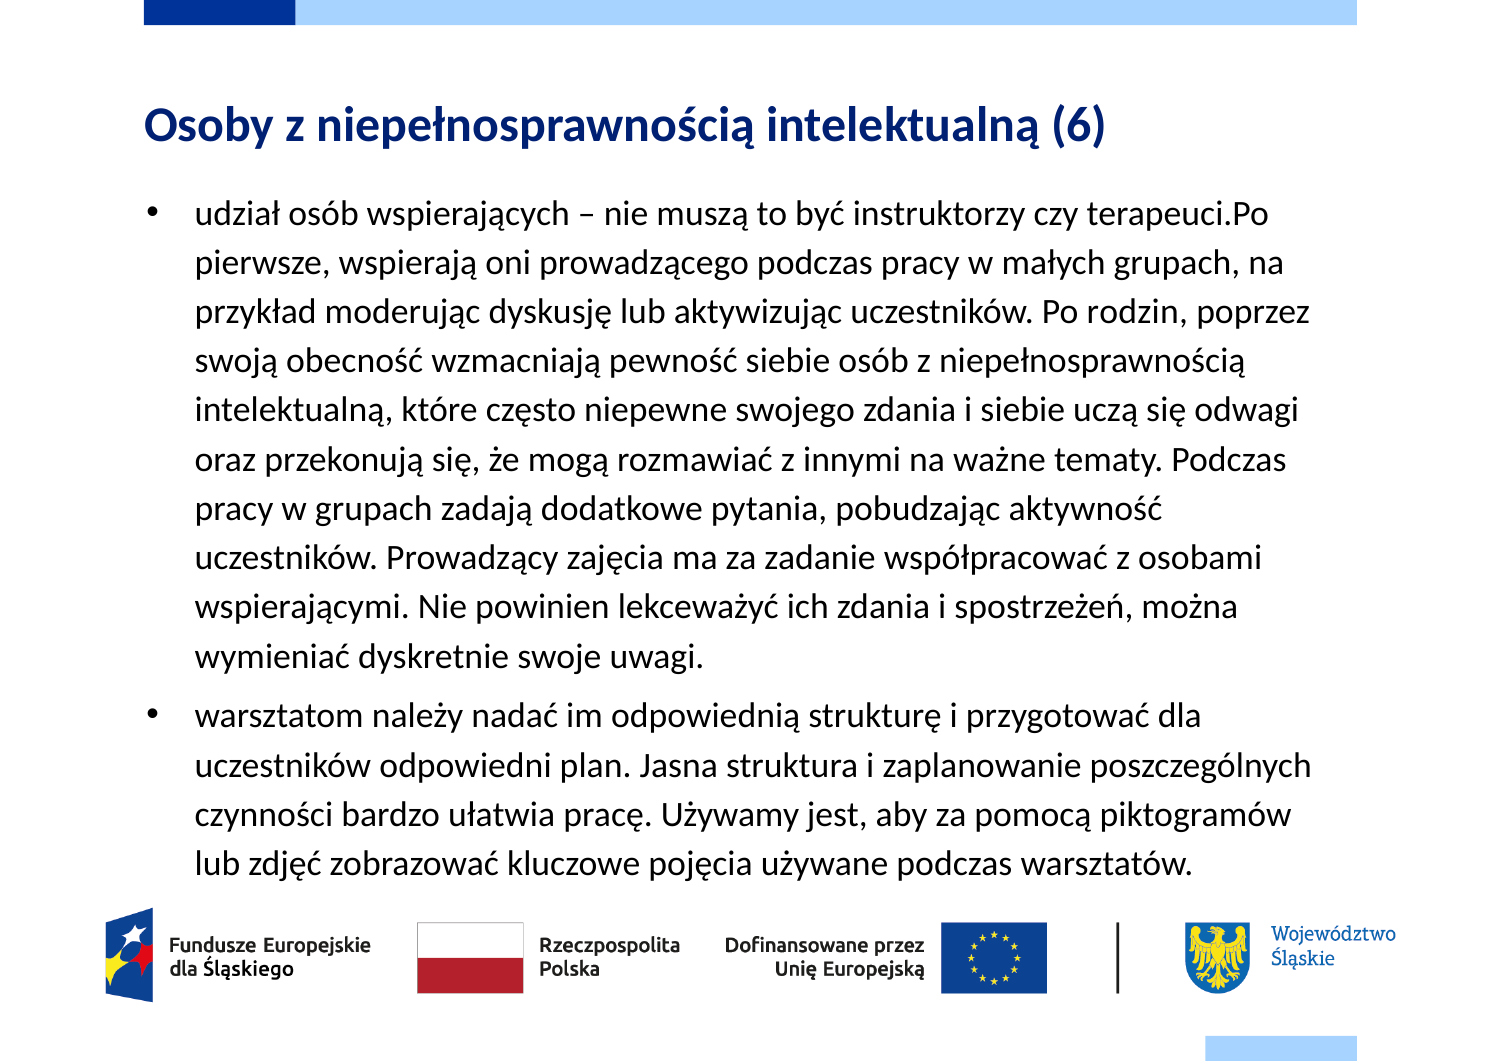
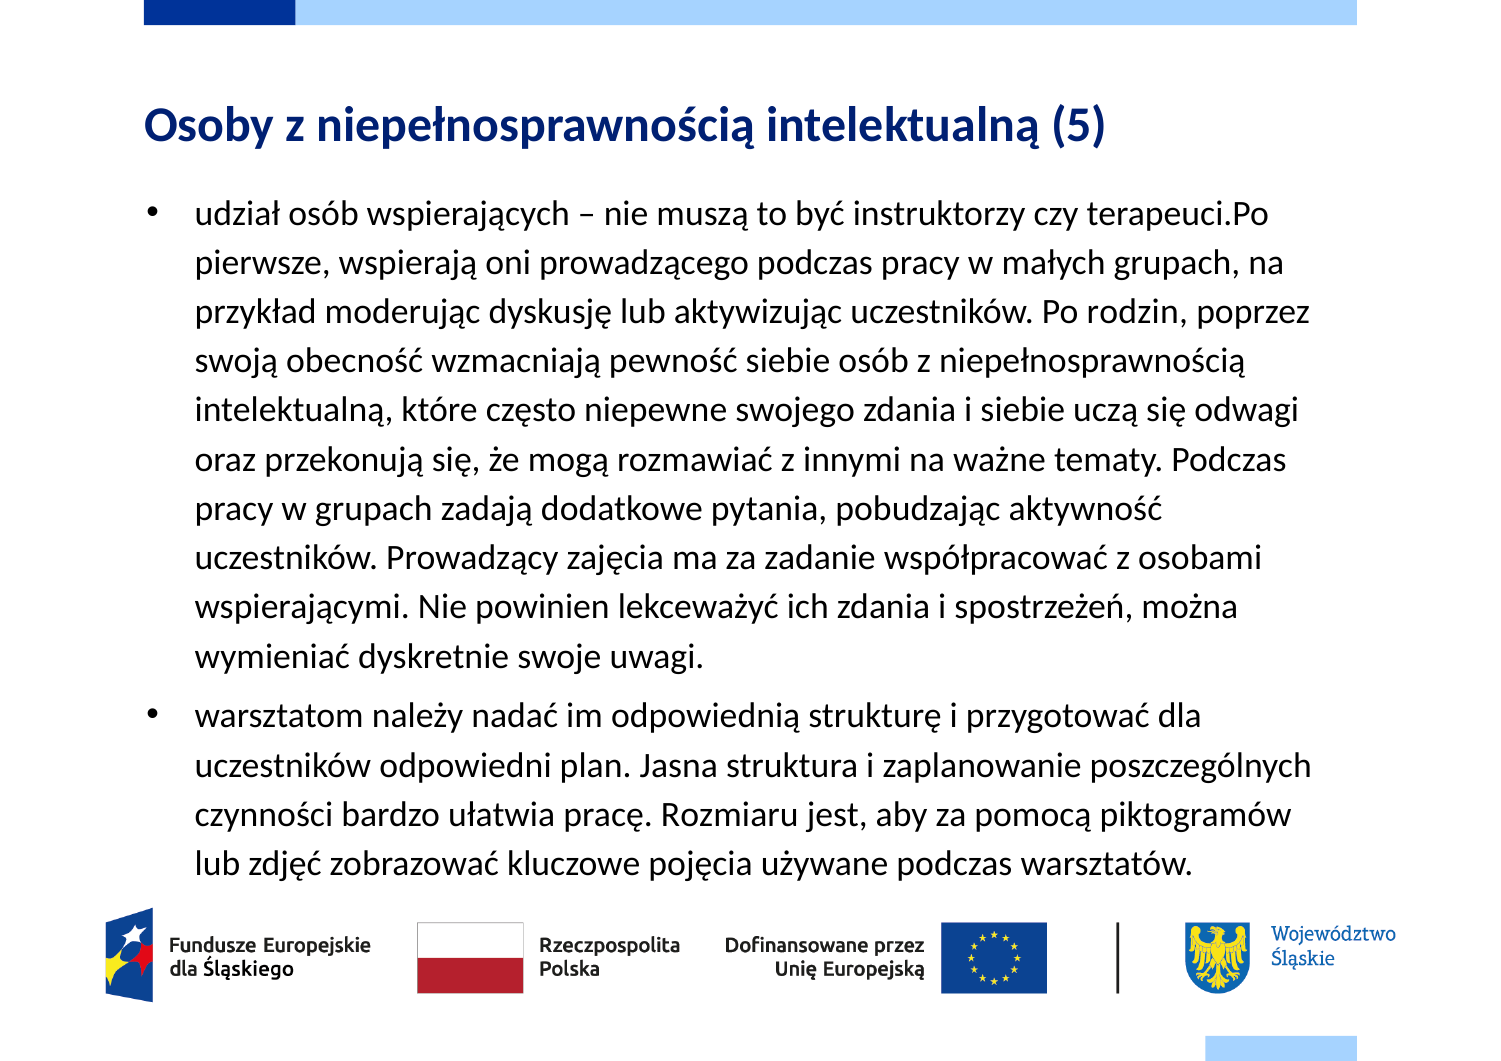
6: 6 -> 5
Używamy: Używamy -> Rozmiaru
